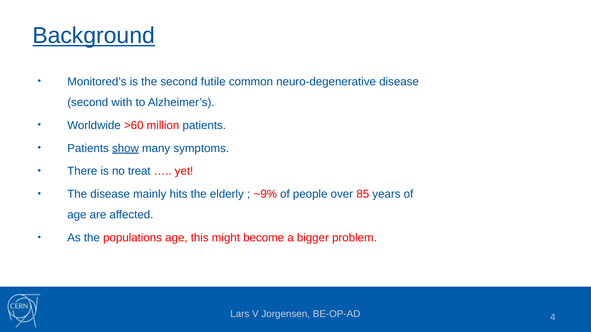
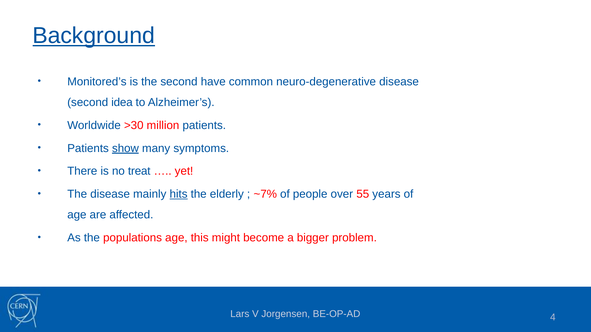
futile: futile -> have
with: with -> idea
>60: >60 -> >30
hits underline: none -> present
~9%: ~9% -> ~7%
85: 85 -> 55
